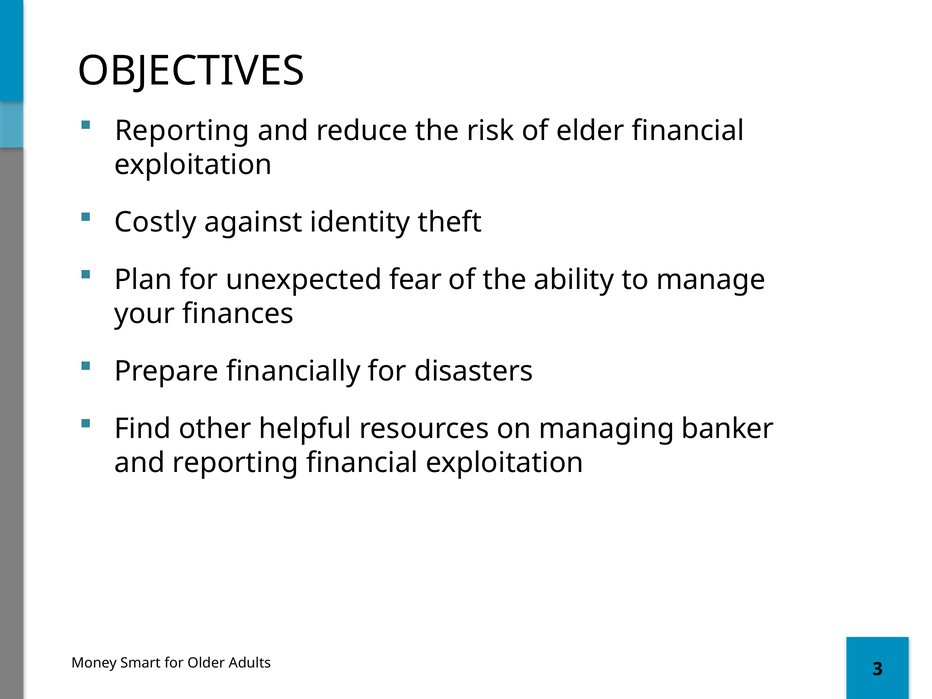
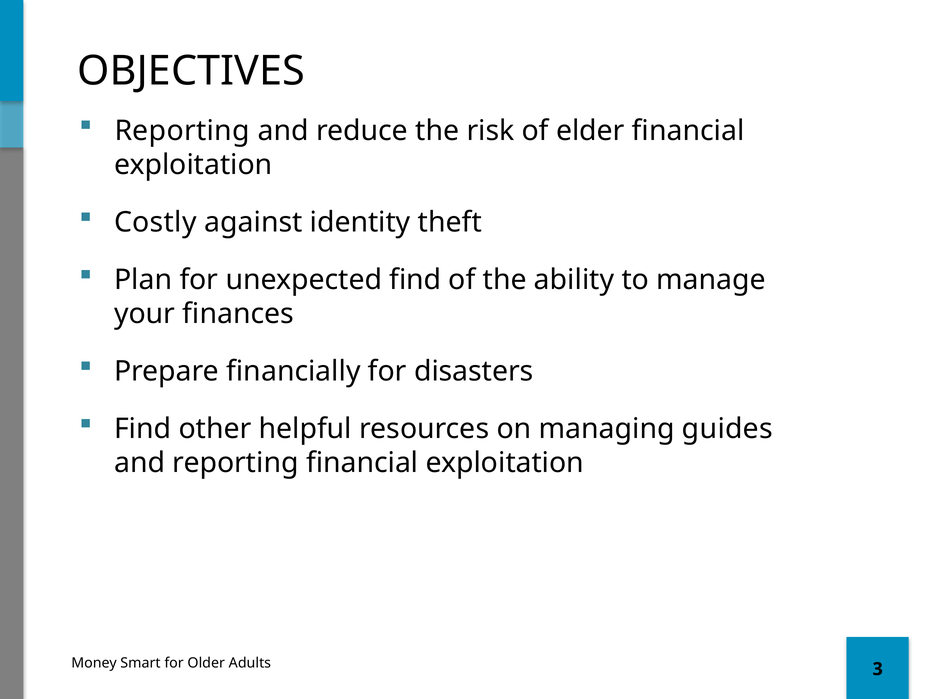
unexpected fear: fear -> find
banker: banker -> guides
